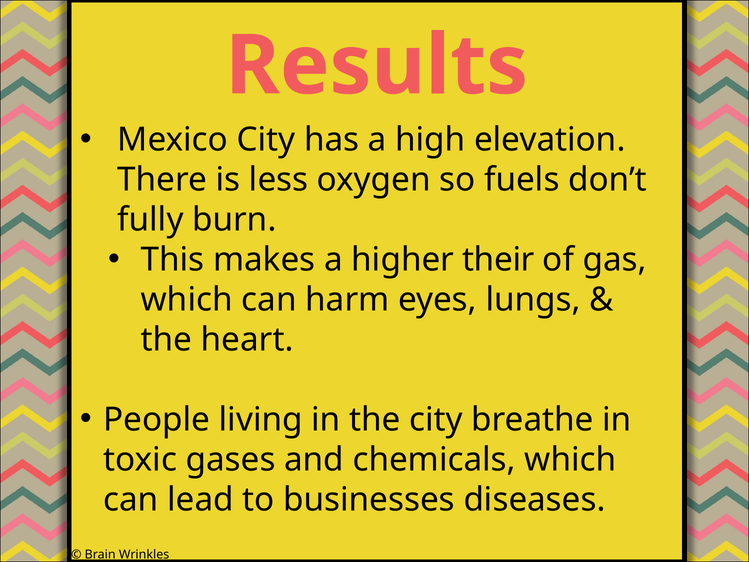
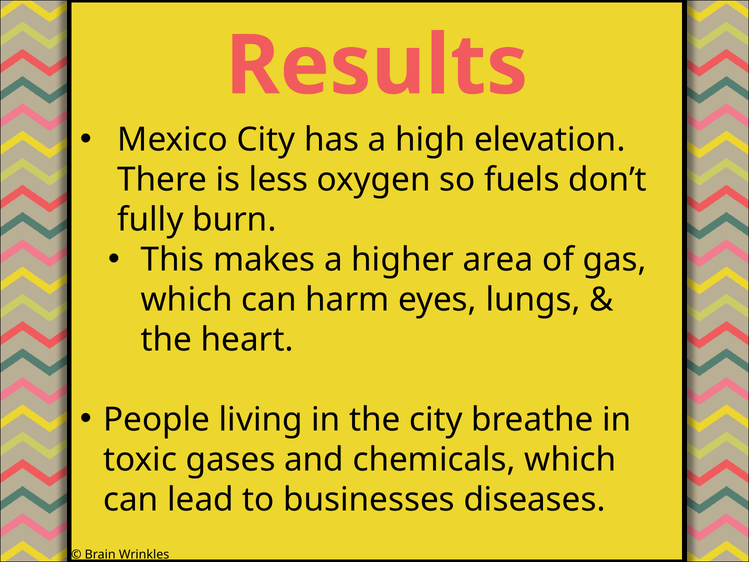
their: their -> area
